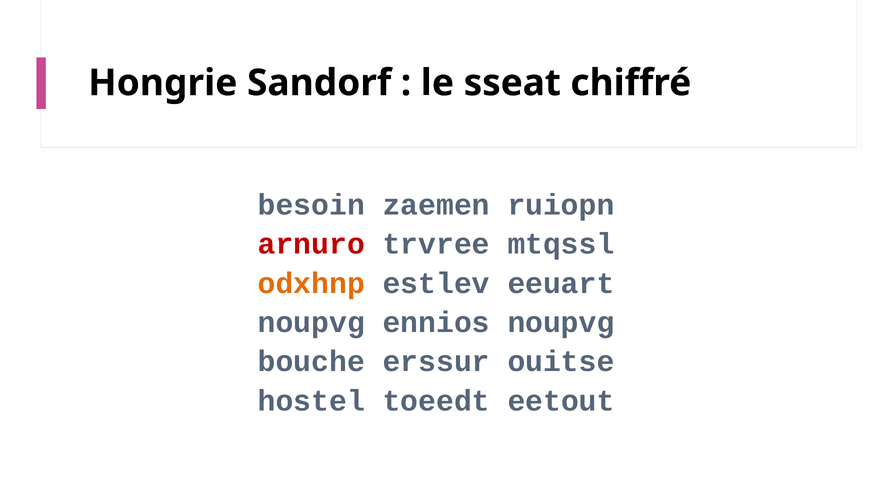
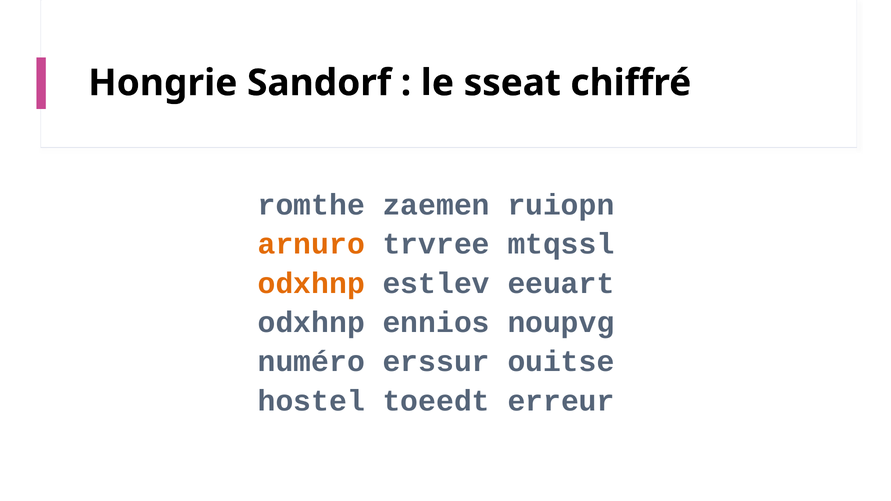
besoin: besoin -> romthe
arnuro colour: red -> orange
noupvg at (311, 323): noupvg -> odxhnp
bouche: bouche -> numéro
eetout: eetout -> erreur
